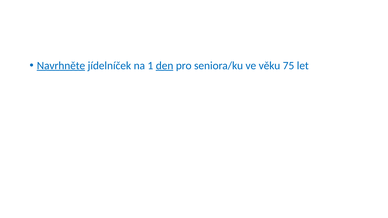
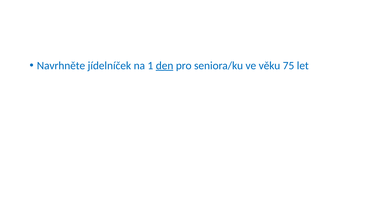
Navrhněte underline: present -> none
